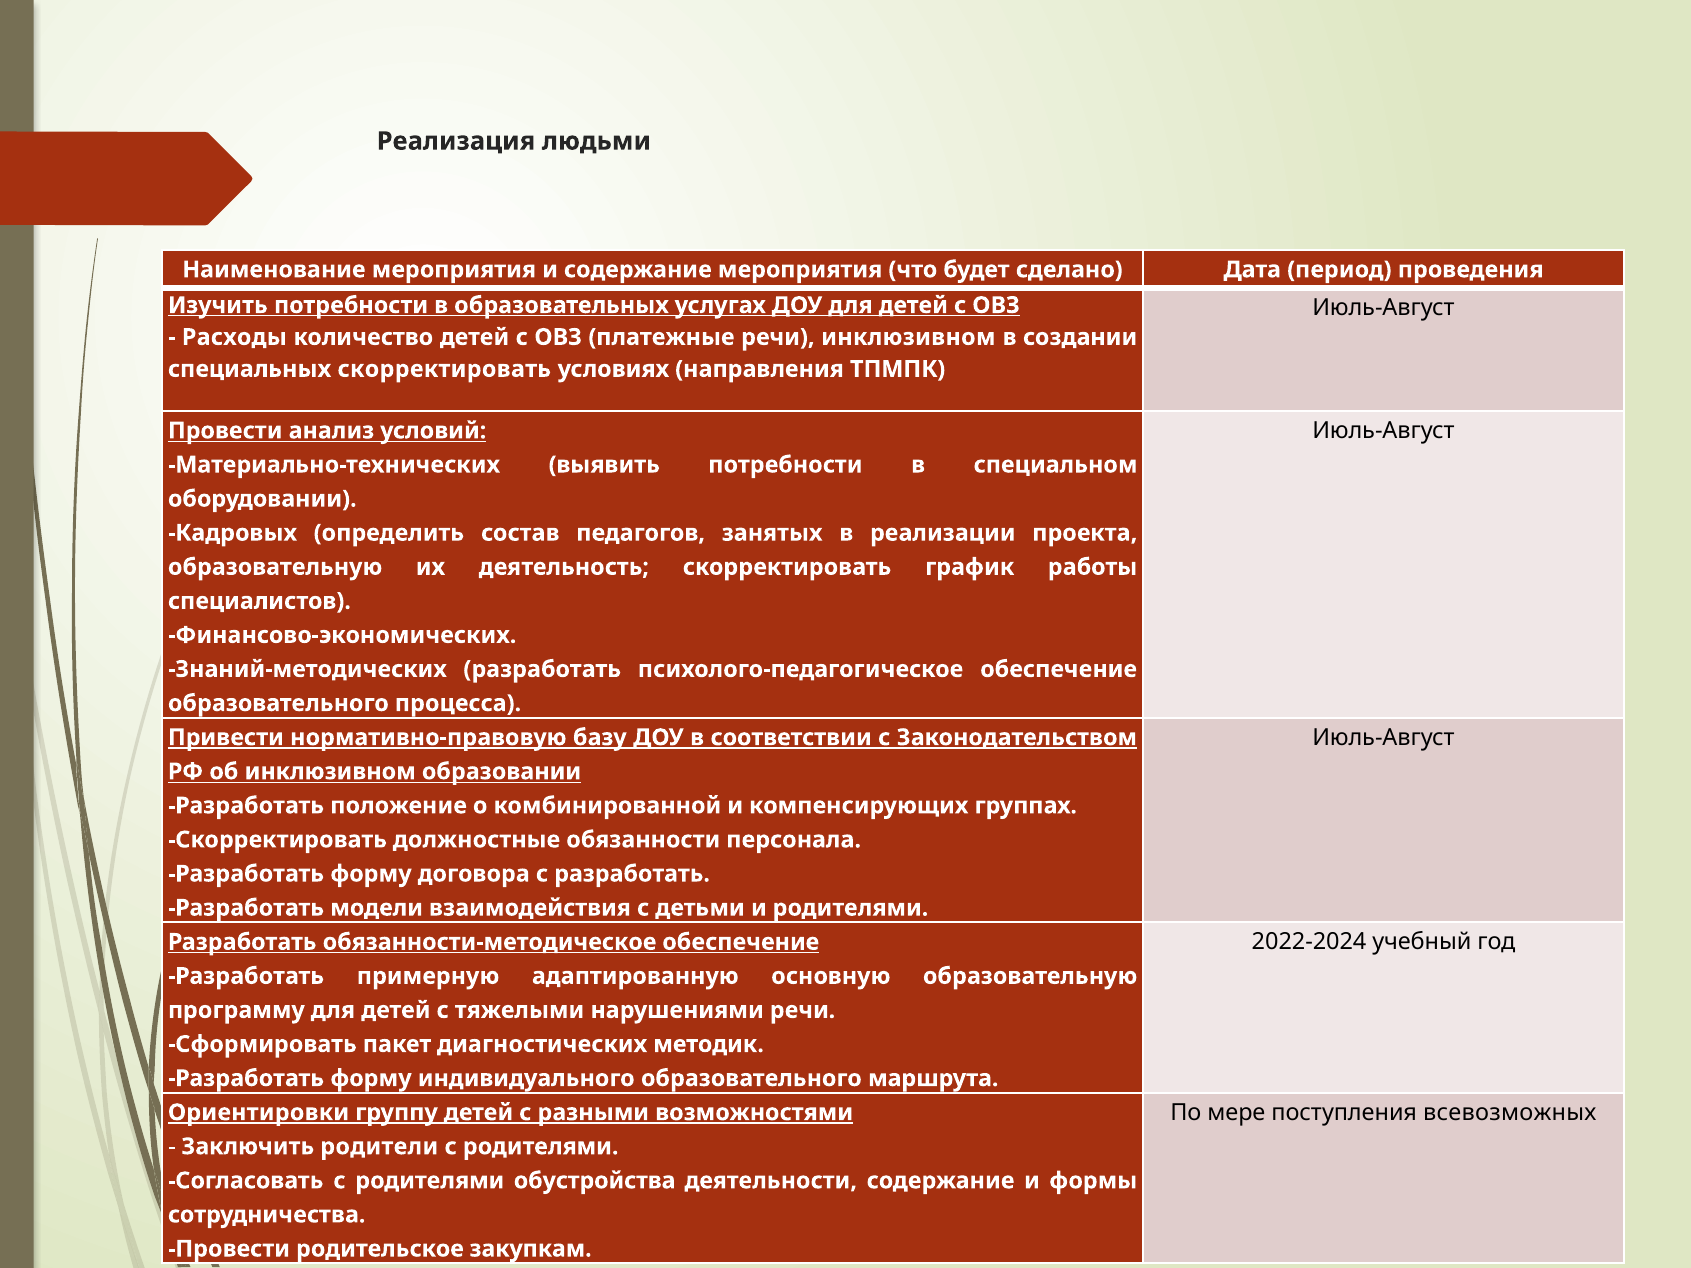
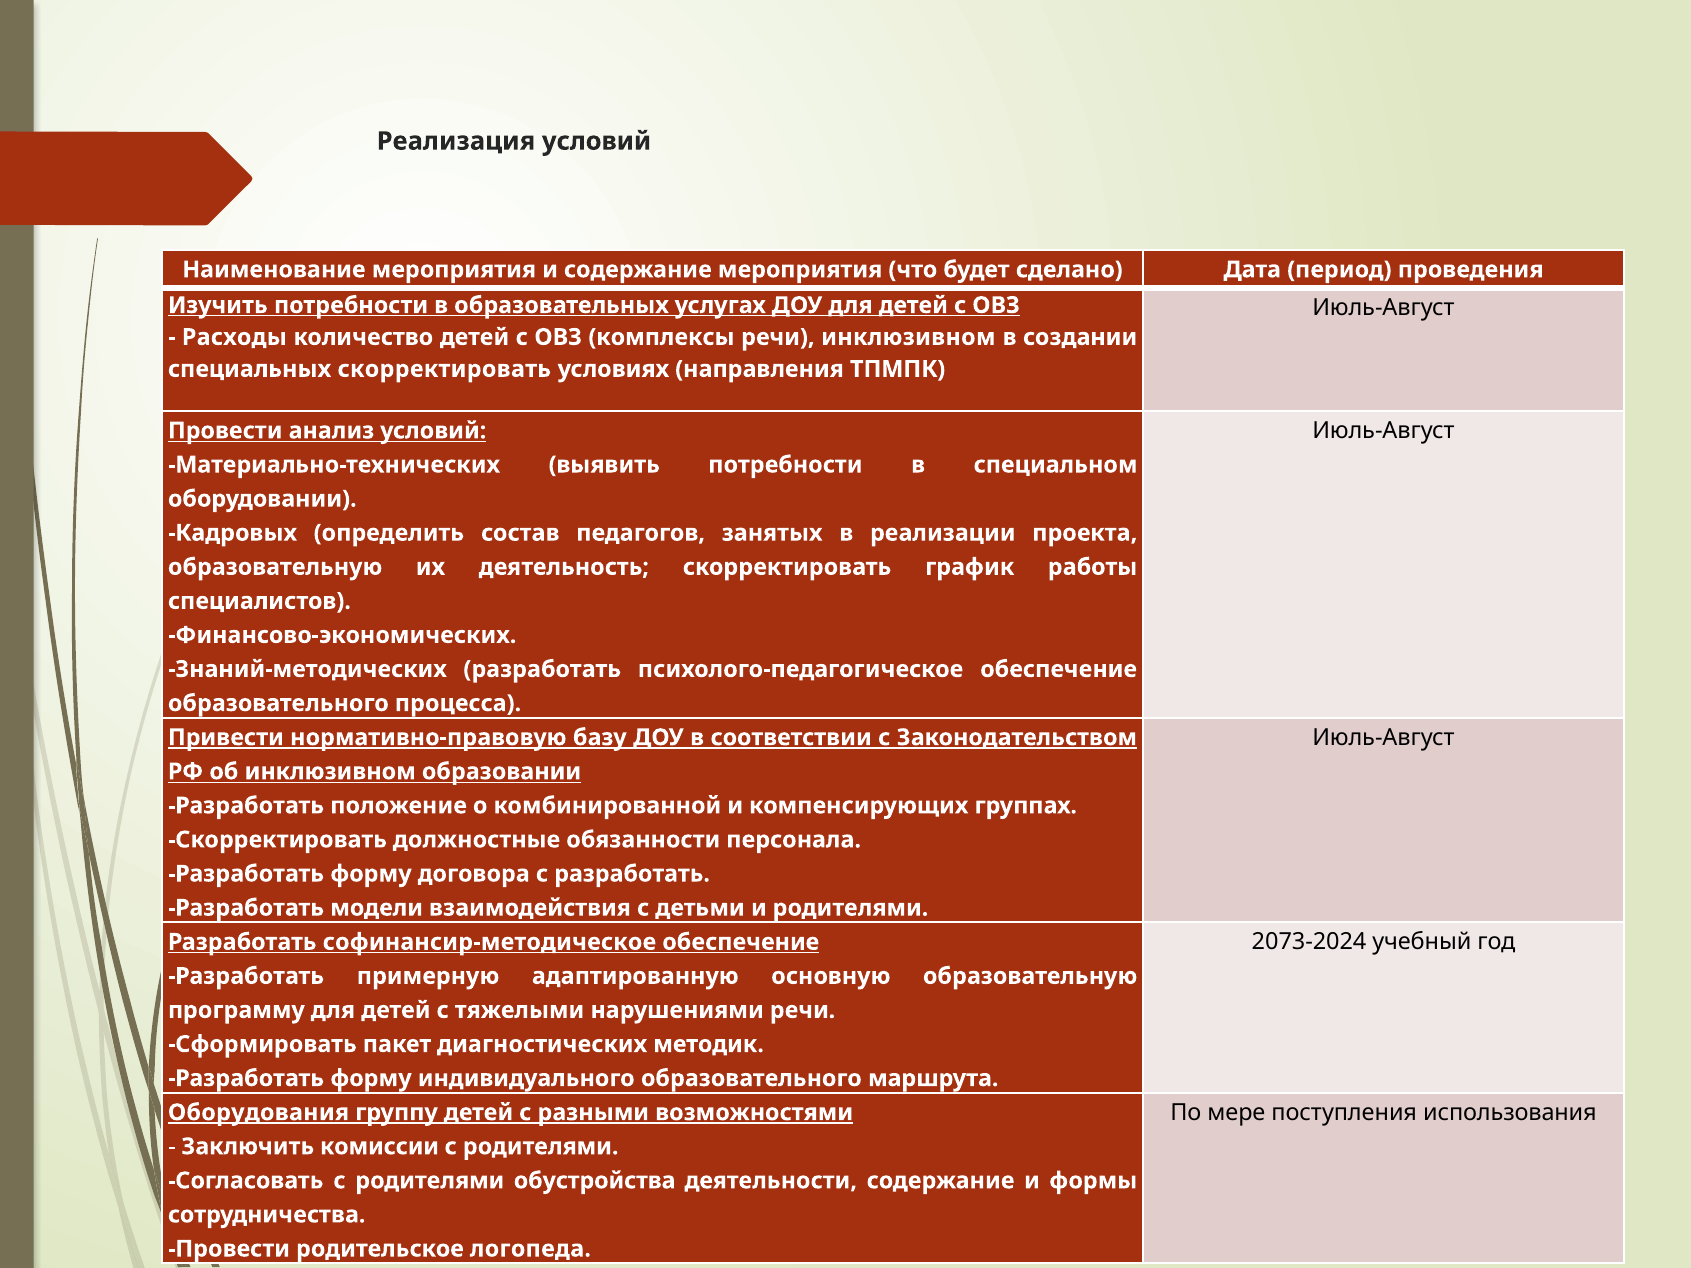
Реализация людьми: людьми -> условий
платежные: платежные -> комплексы
2022-2024: 2022-2024 -> 2073-2024
обязанности-методическое: обязанности-методическое -> софинансир-методическое
всевозможных: всевозможных -> использования
Ориентировки: Ориентировки -> Оборудования
родители: родители -> комиссии
закупкам: закупкам -> логопеда
